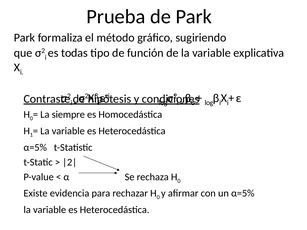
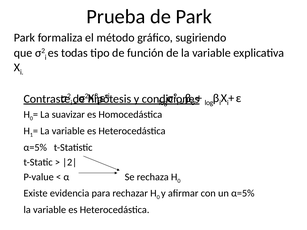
siempre: siempre -> suavizar
